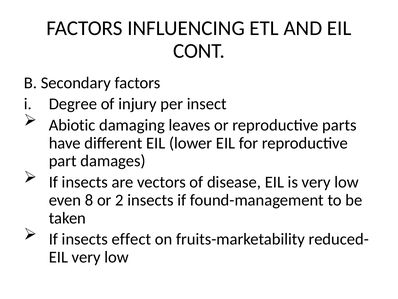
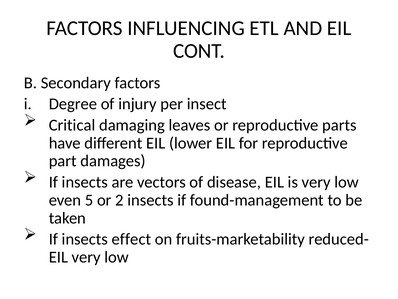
Abiotic: Abiotic -> Critical
8: 8 -> 5
